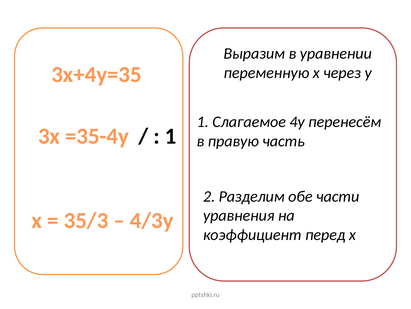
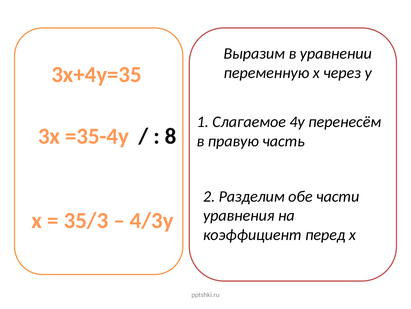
1 at (171, 136): 1 -> 8
